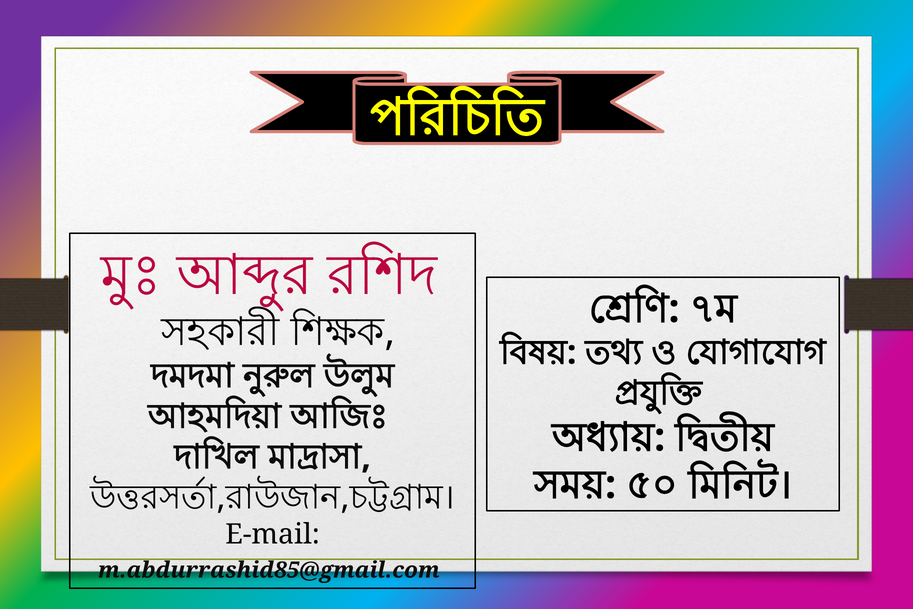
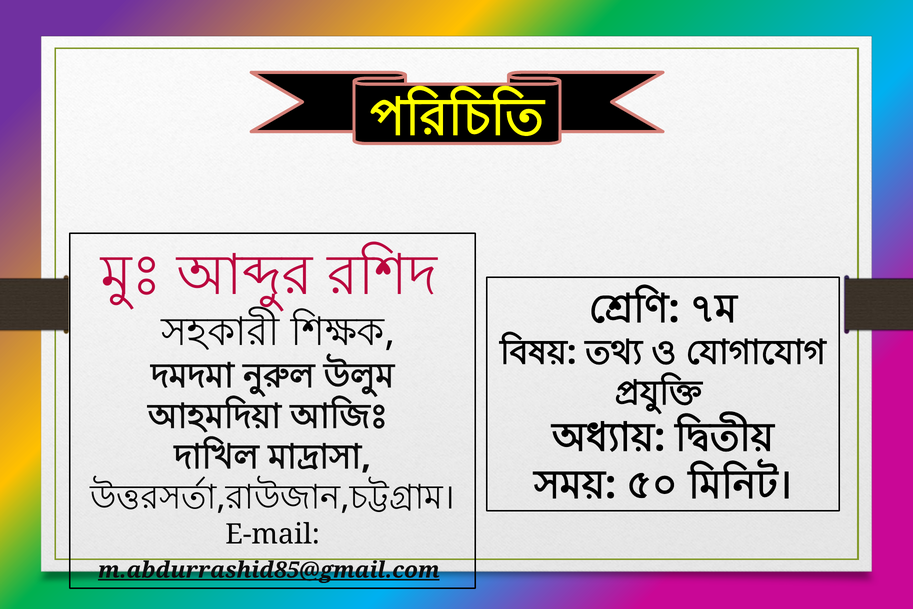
m.abdurrashid85@gmail.com underline: none -> present
